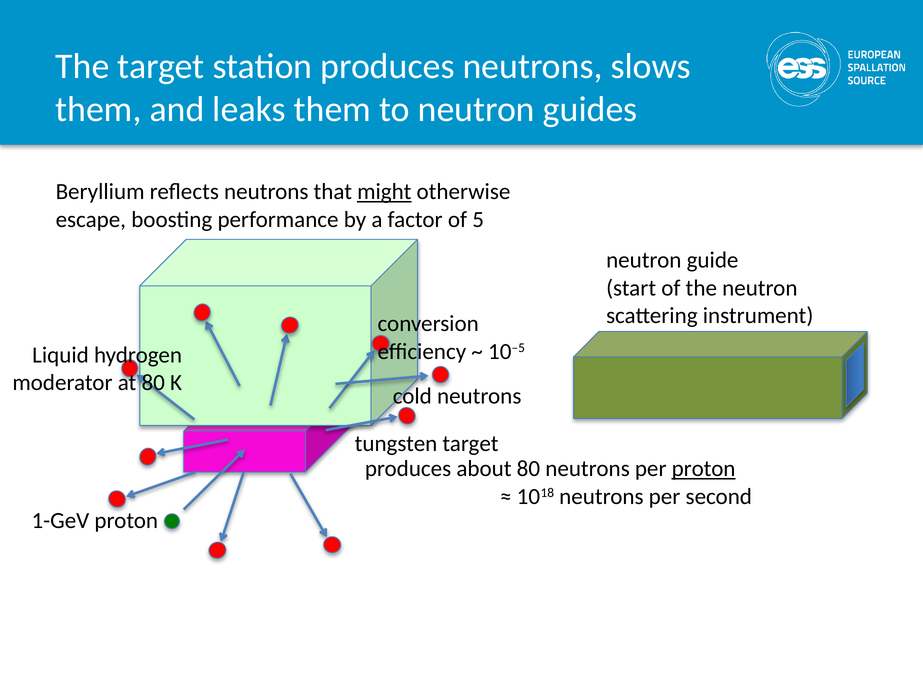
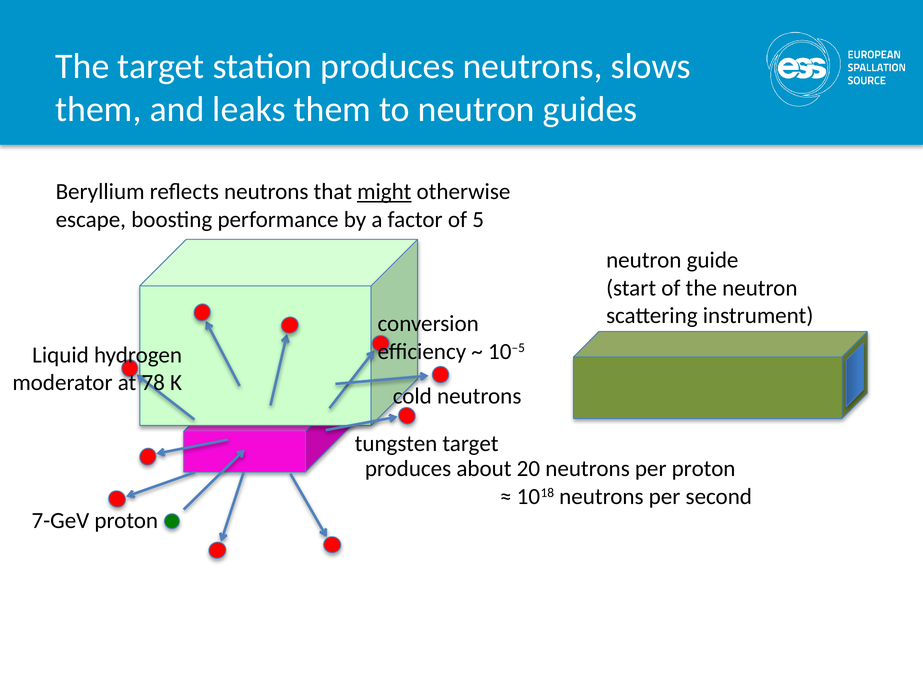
at 80: 80 -> 78
about 80: 80 -> 20
proton at (704, 468) underline: present -> none
1-GeV: 1-GeV -> 7-GeV
